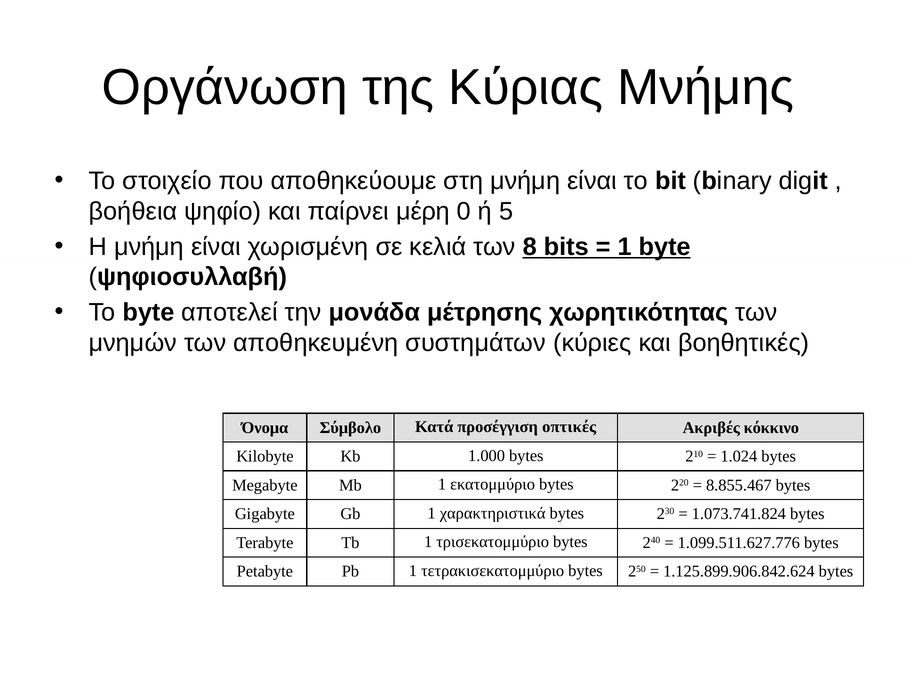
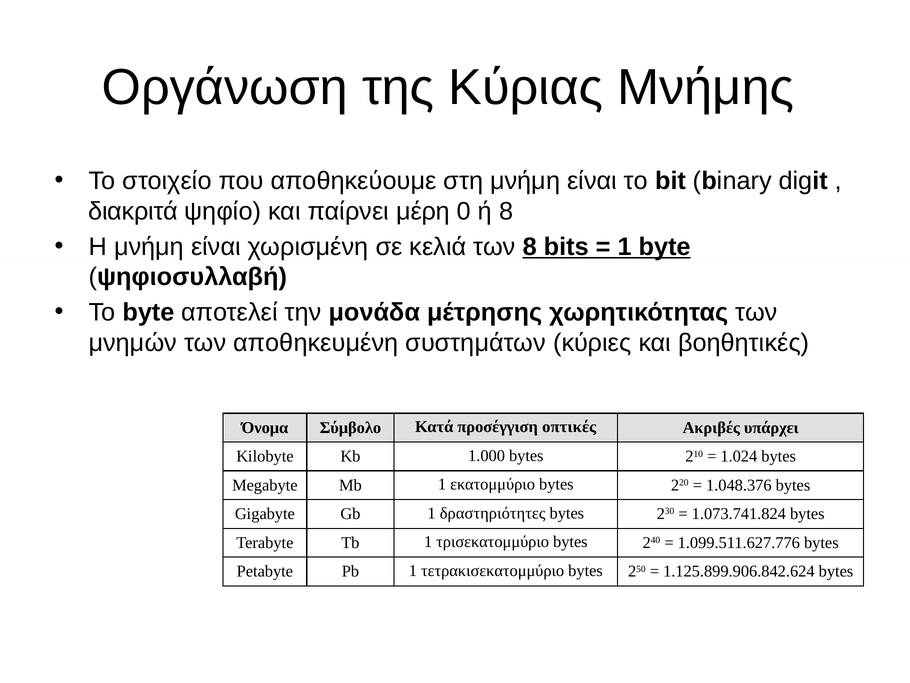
βοήθεια: βοήθεια -> διακριτά
ή 5: 5 -> 8
κόκκινο: κόκκινο -> υπάρχει
8.855.467: 8.855.467 -> 1.048.376
χαρακτηριστικά: χαρακτηριστικά -> δραστηριότητες
